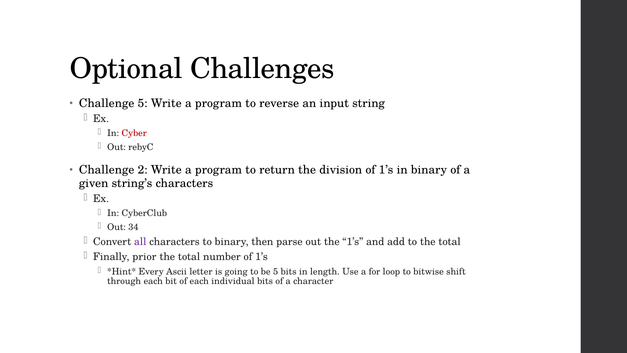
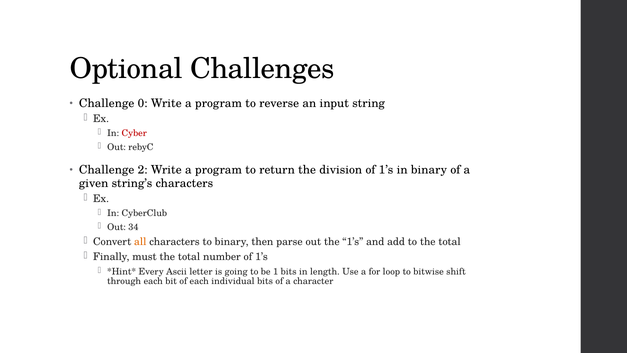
Challenge 5: 5 -> 0
all colour: purple -> orange
prior: prior -> must
be 5: 5 -> 1
